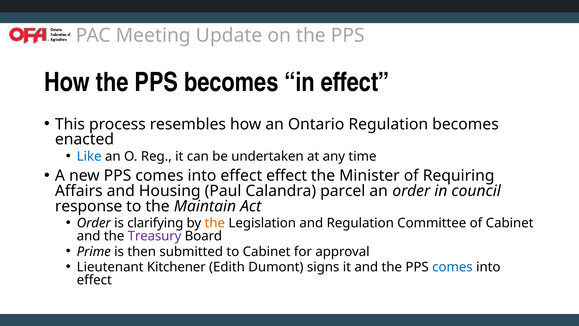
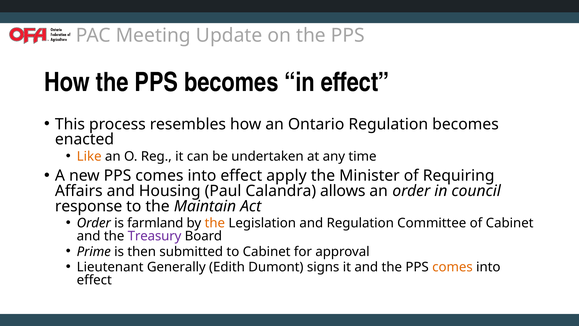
Like colour: blue -> orange
effect effect: effect -> apply
parcel: parcel -> allows
clarifying: clarifying -> farmland
Kitchener: Kitchener -> Generally
comes at (452, 267) colour: blue -> orange
